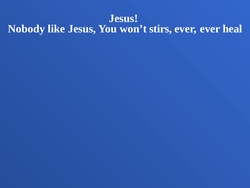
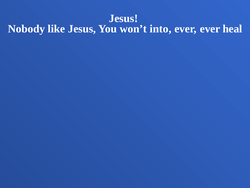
stirs: stirs -> into
